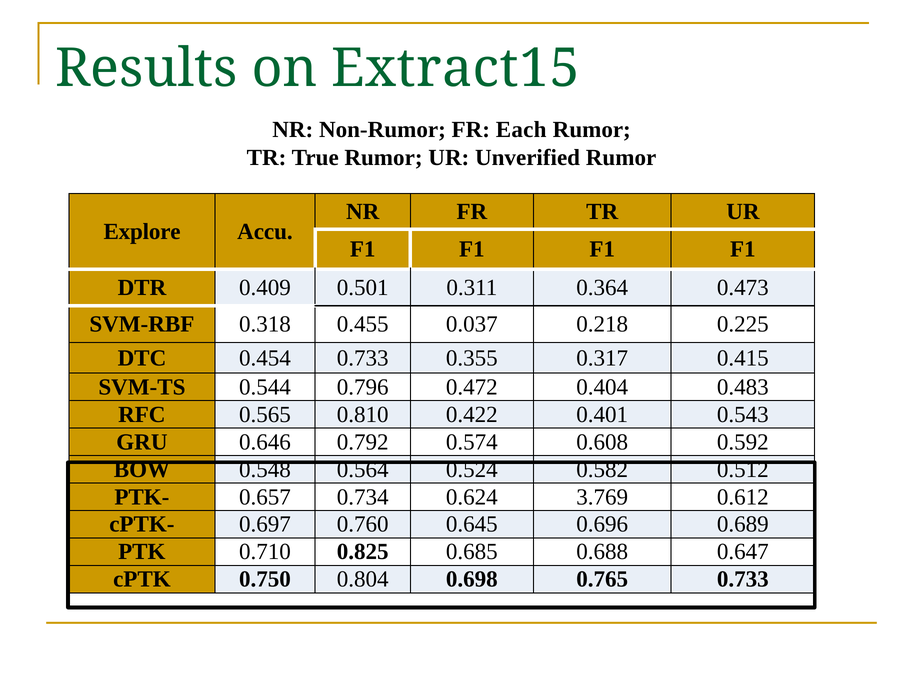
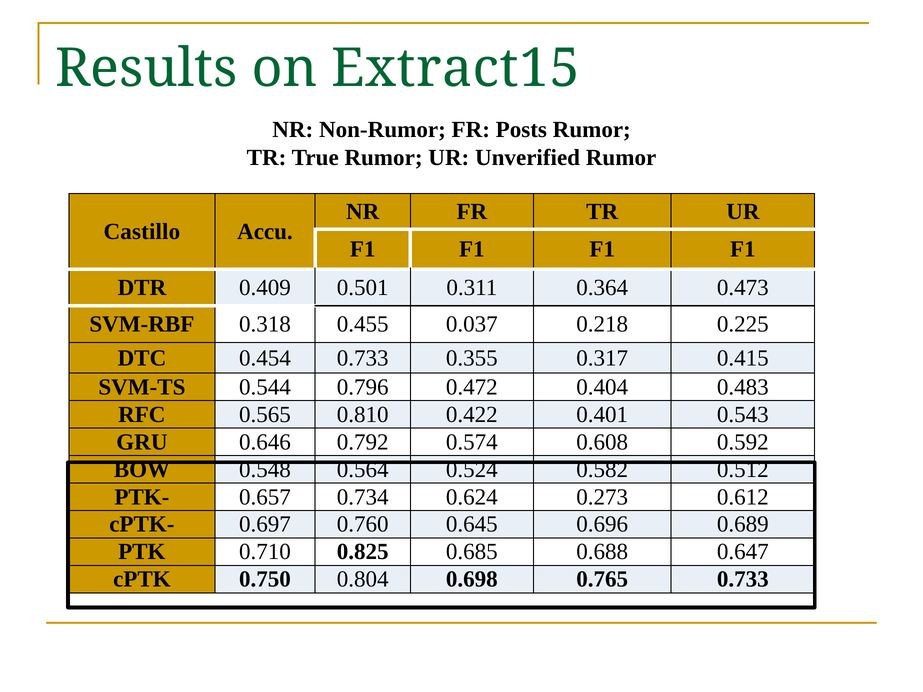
Each: Each -> Posts
Explore: Explore -> Castillo
3.769: 3.769 -> 0.273
